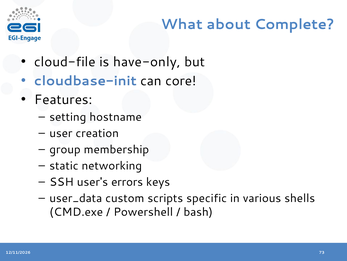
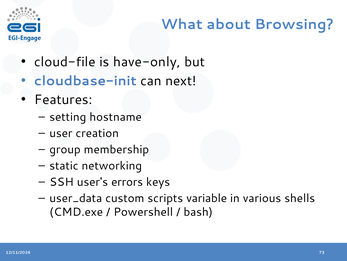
Complete: Complete -> Browsing
core: core -> next
specific: specific -> variable
